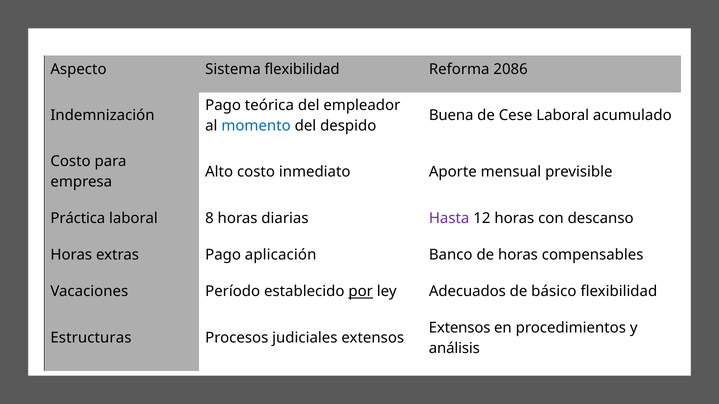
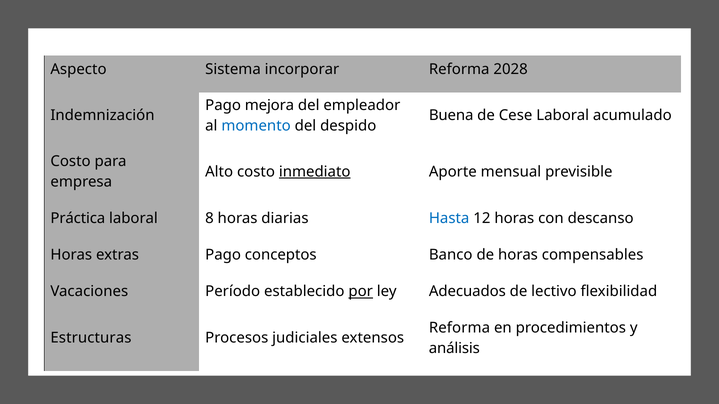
Sistema flexibilidad: flexibilidad -> incorporar
2086: 2086 -> 2028
teórica: teórica -> mejora
inmediato underline: none -> present
Hasta colour: purple -> blue
aplicación: aplicación -> conceptos
básico: básico -> lectivo
Extensos at (460, 328): Extensos -> Reforma
